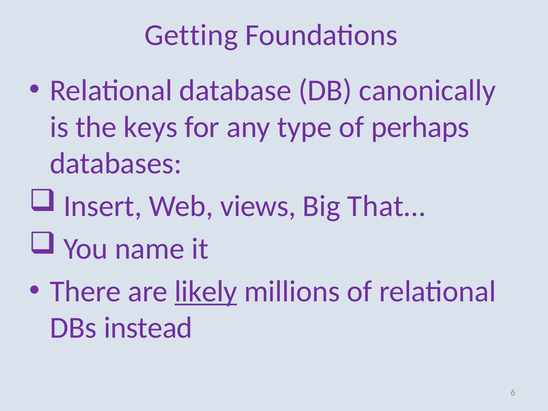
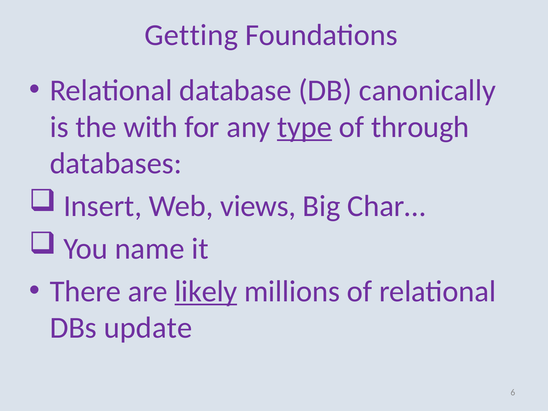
keys: keys -> with
type underline: none -> present
perhaps: perhaps -> through
That…: That… -> Char…
instead: instead -> update
